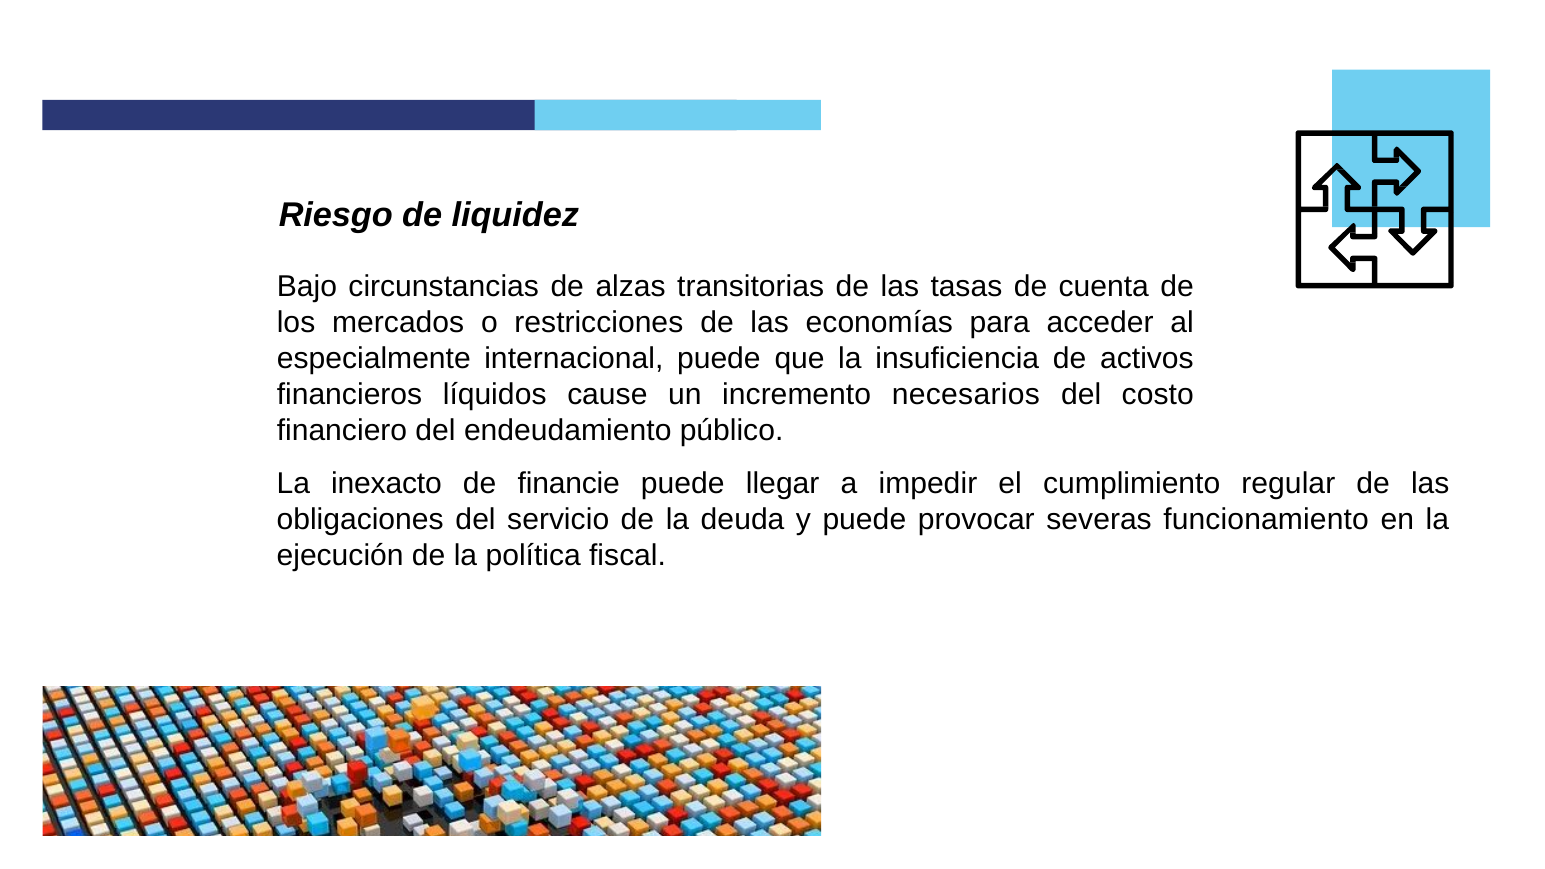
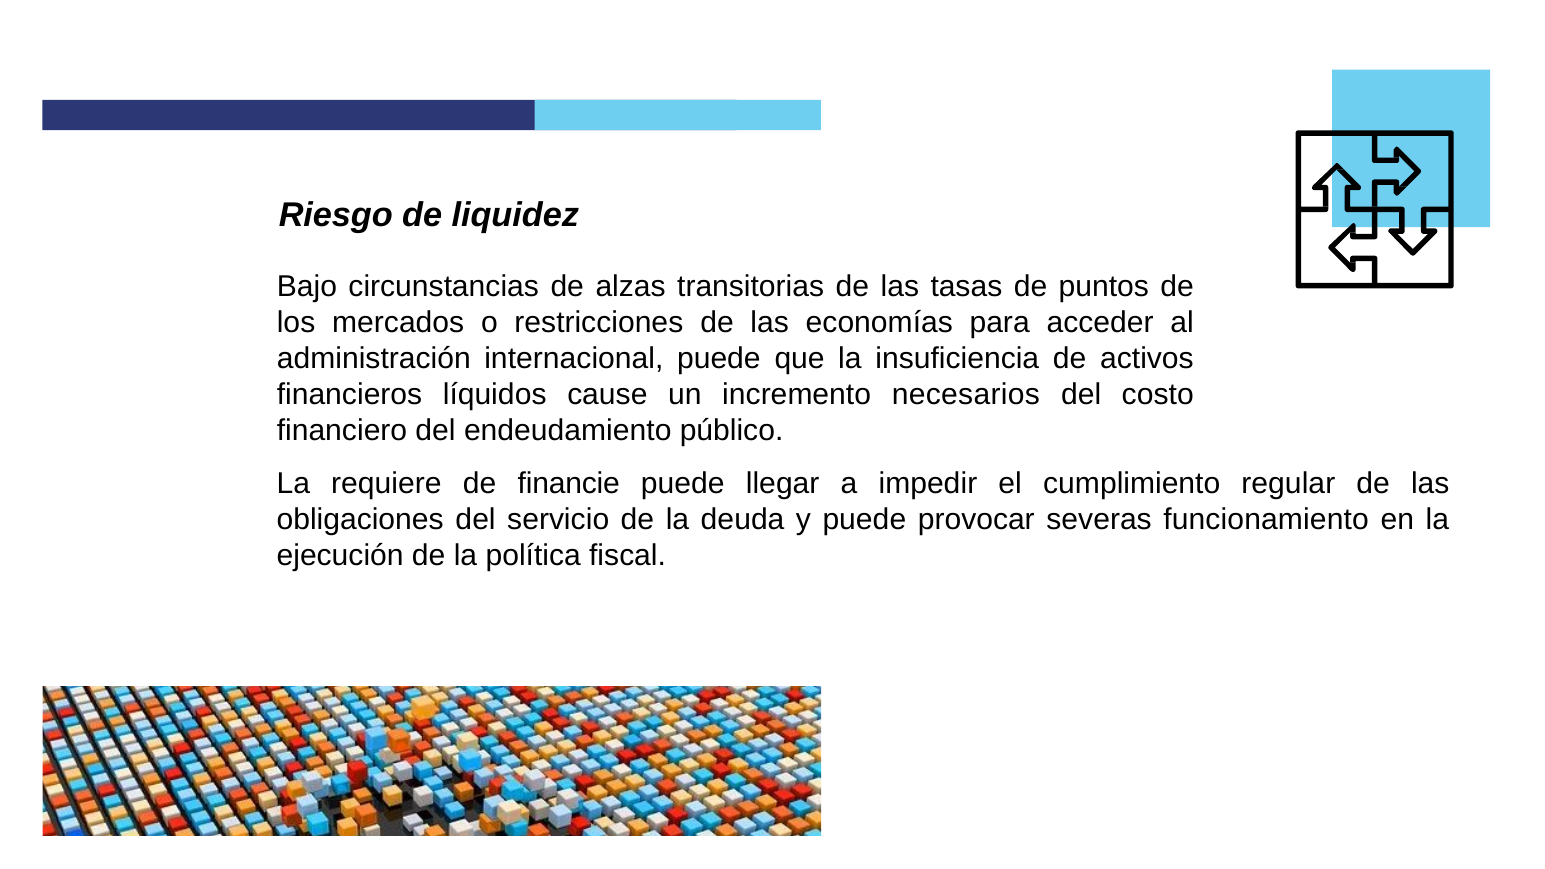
cuenta: cuenta -> puntos
especialmente: especialmente -> administración
inexacto: inexacto -> requiere
